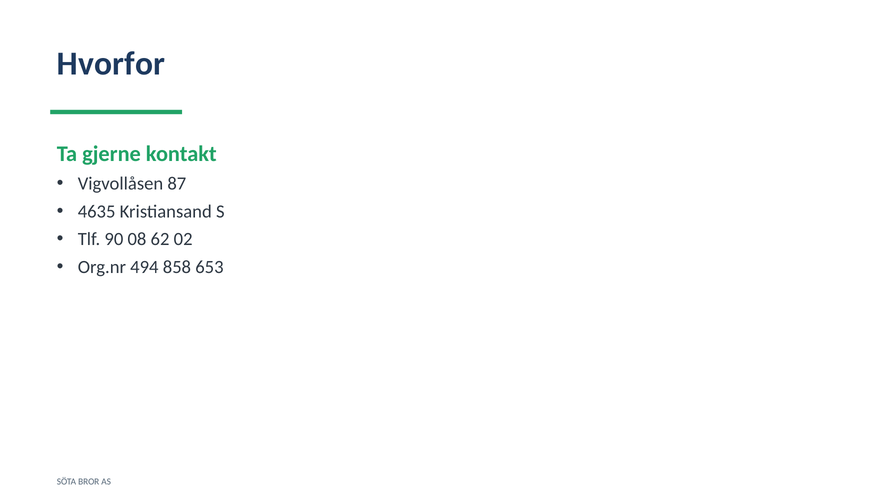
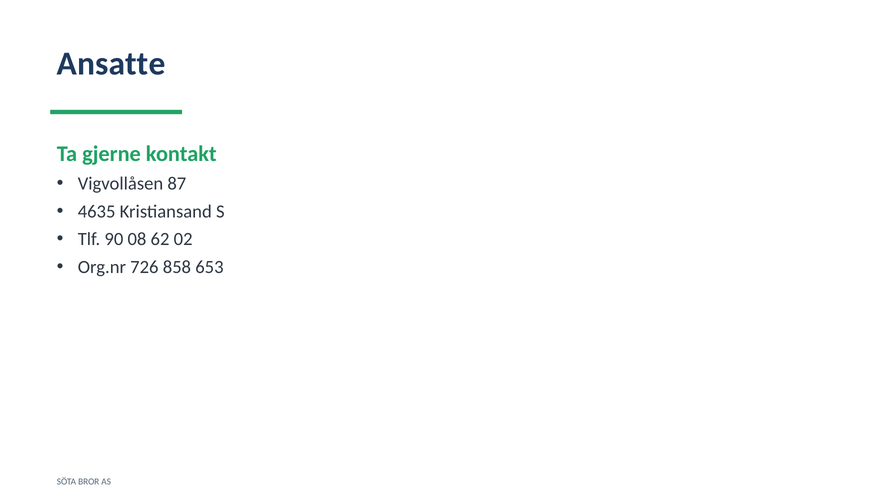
Hvorfor: Hvorfor -> Ansatte
494: 494 -> 726
